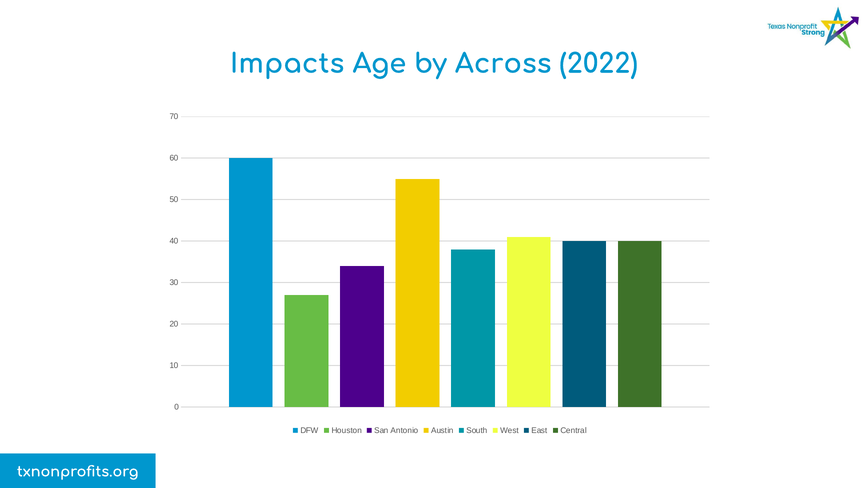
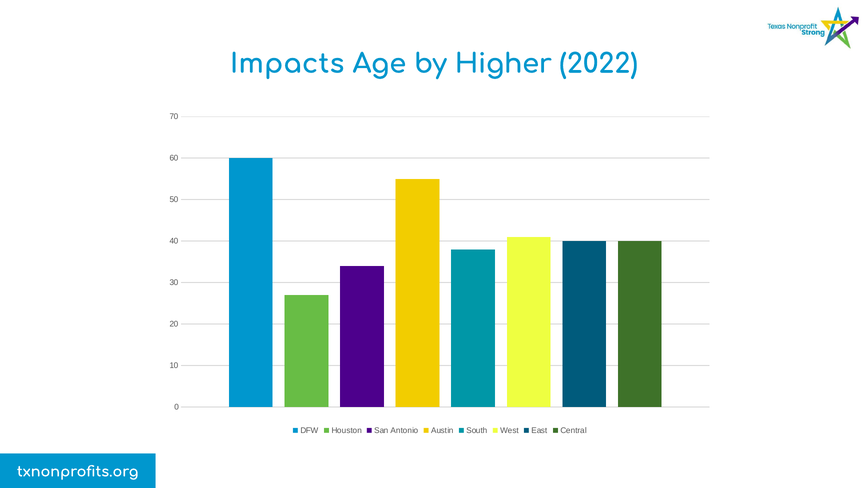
Across: Across -> Higher
